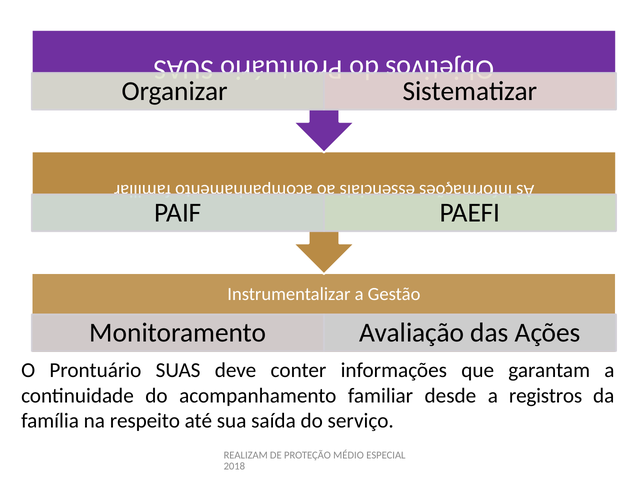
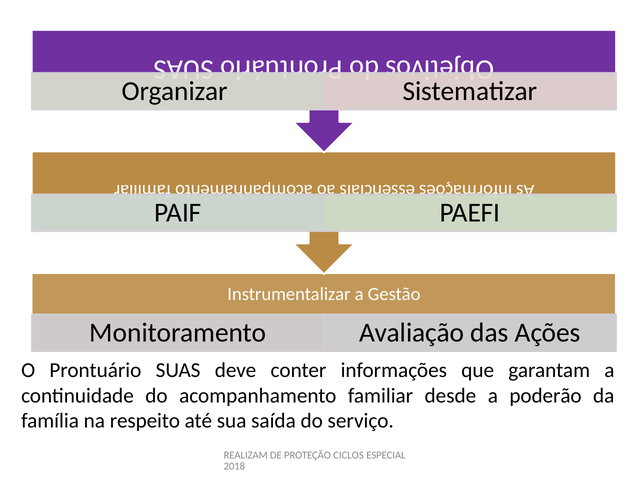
registros: registros -> poderão
MÉDIO: MÉDIO -> CICLOS
